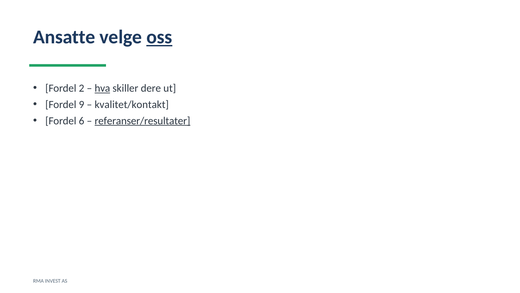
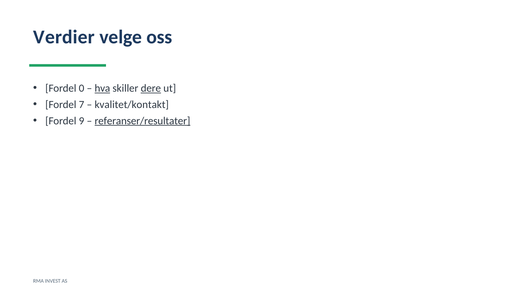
Ansatte: Ansatte -> Verdier
oss underline: present -> none
2: 2 -> 0
dere underline: none -> present
9: 9 -> 7
6: 6 -> 9
